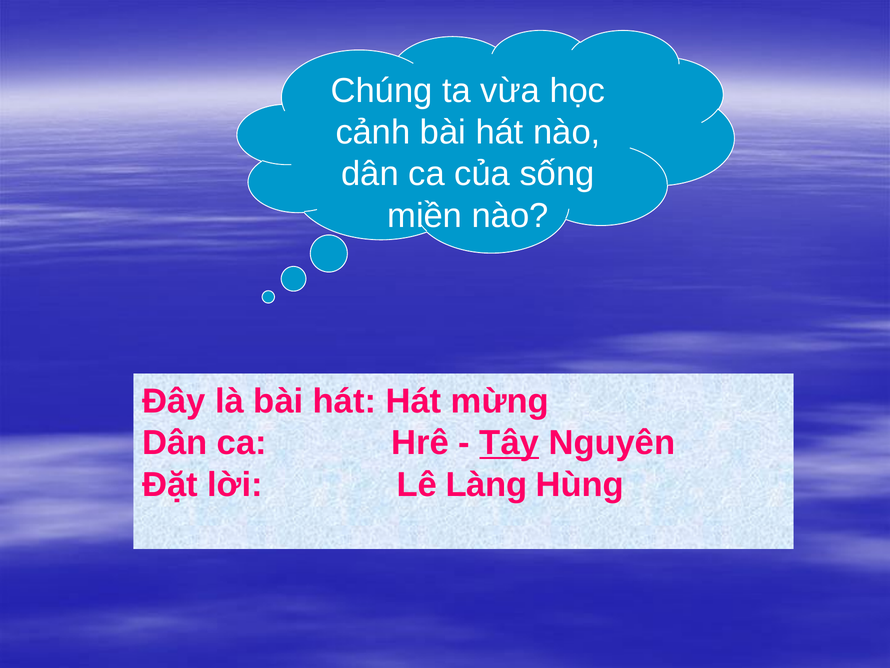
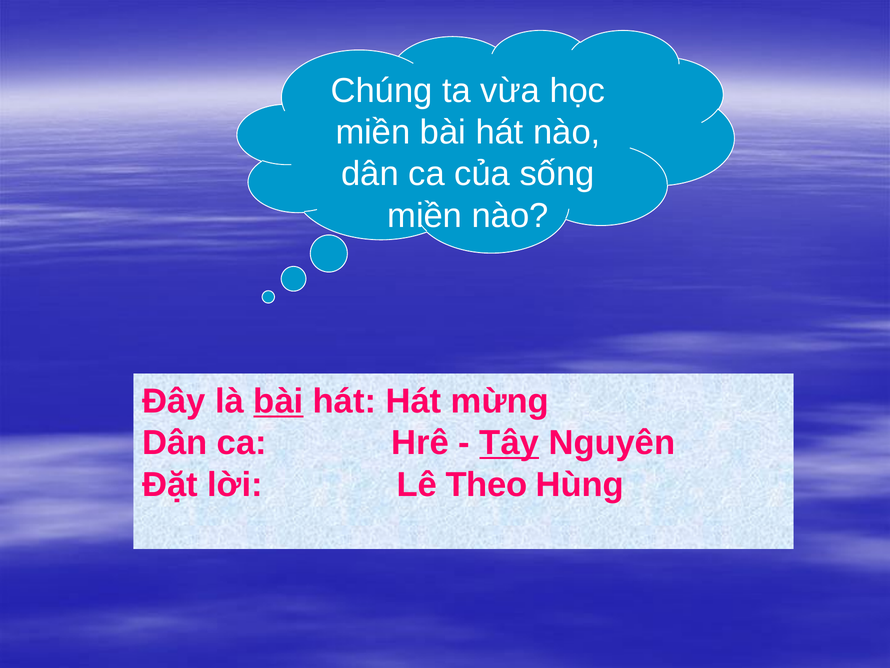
cảnh at (373, 132): cảnh -> miền
bài at (278, 401) underline: none -> present
Làng: Làng -> Theo
